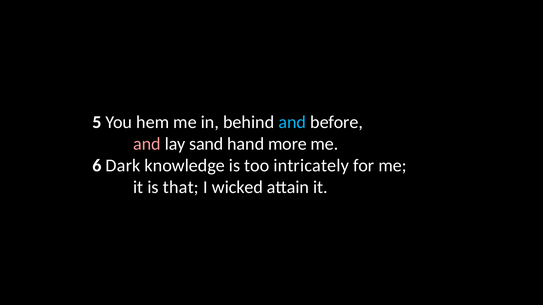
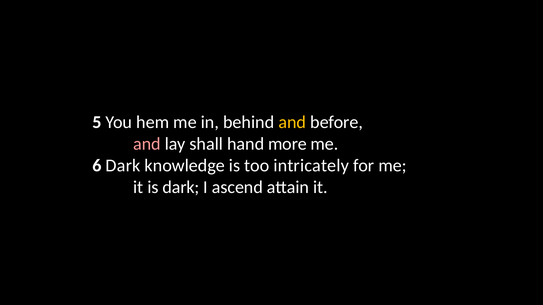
and at (292, 122) colour: light blue -> yellow
sand: sand -> shall
is that: that -> dark
wicked: wicked -> ascend
